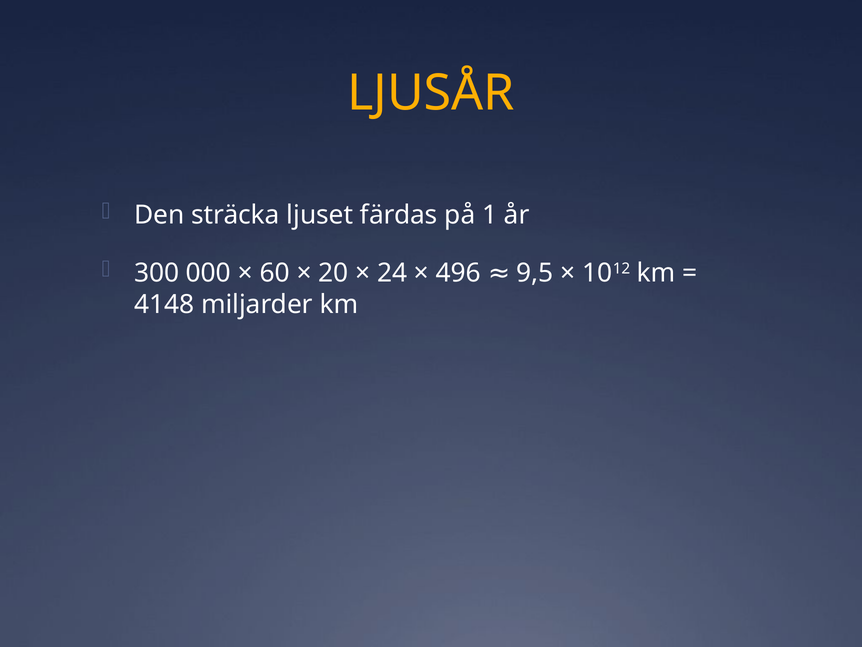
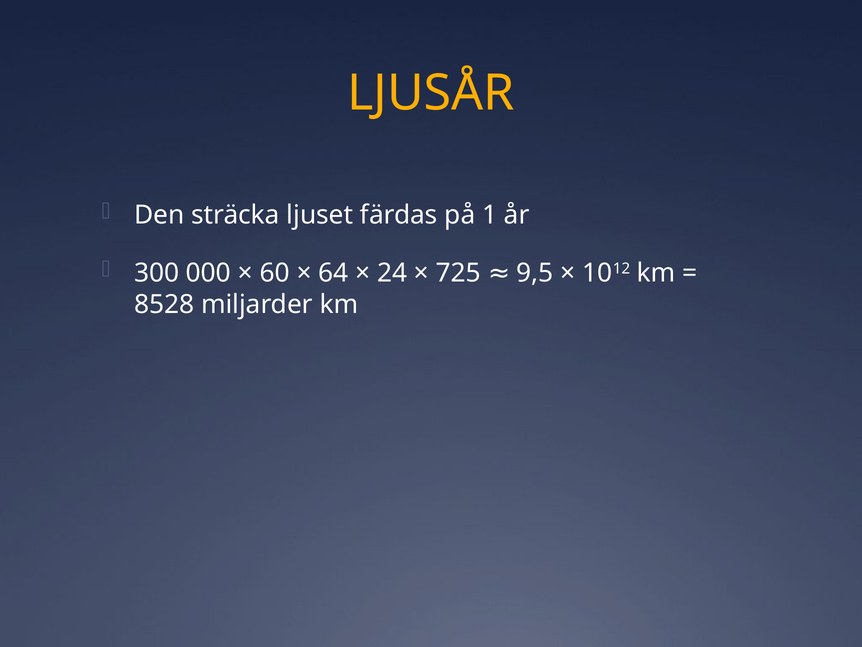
20: 20 -> 64
496: 496 -> 725
4148: 4148 -> 8528
